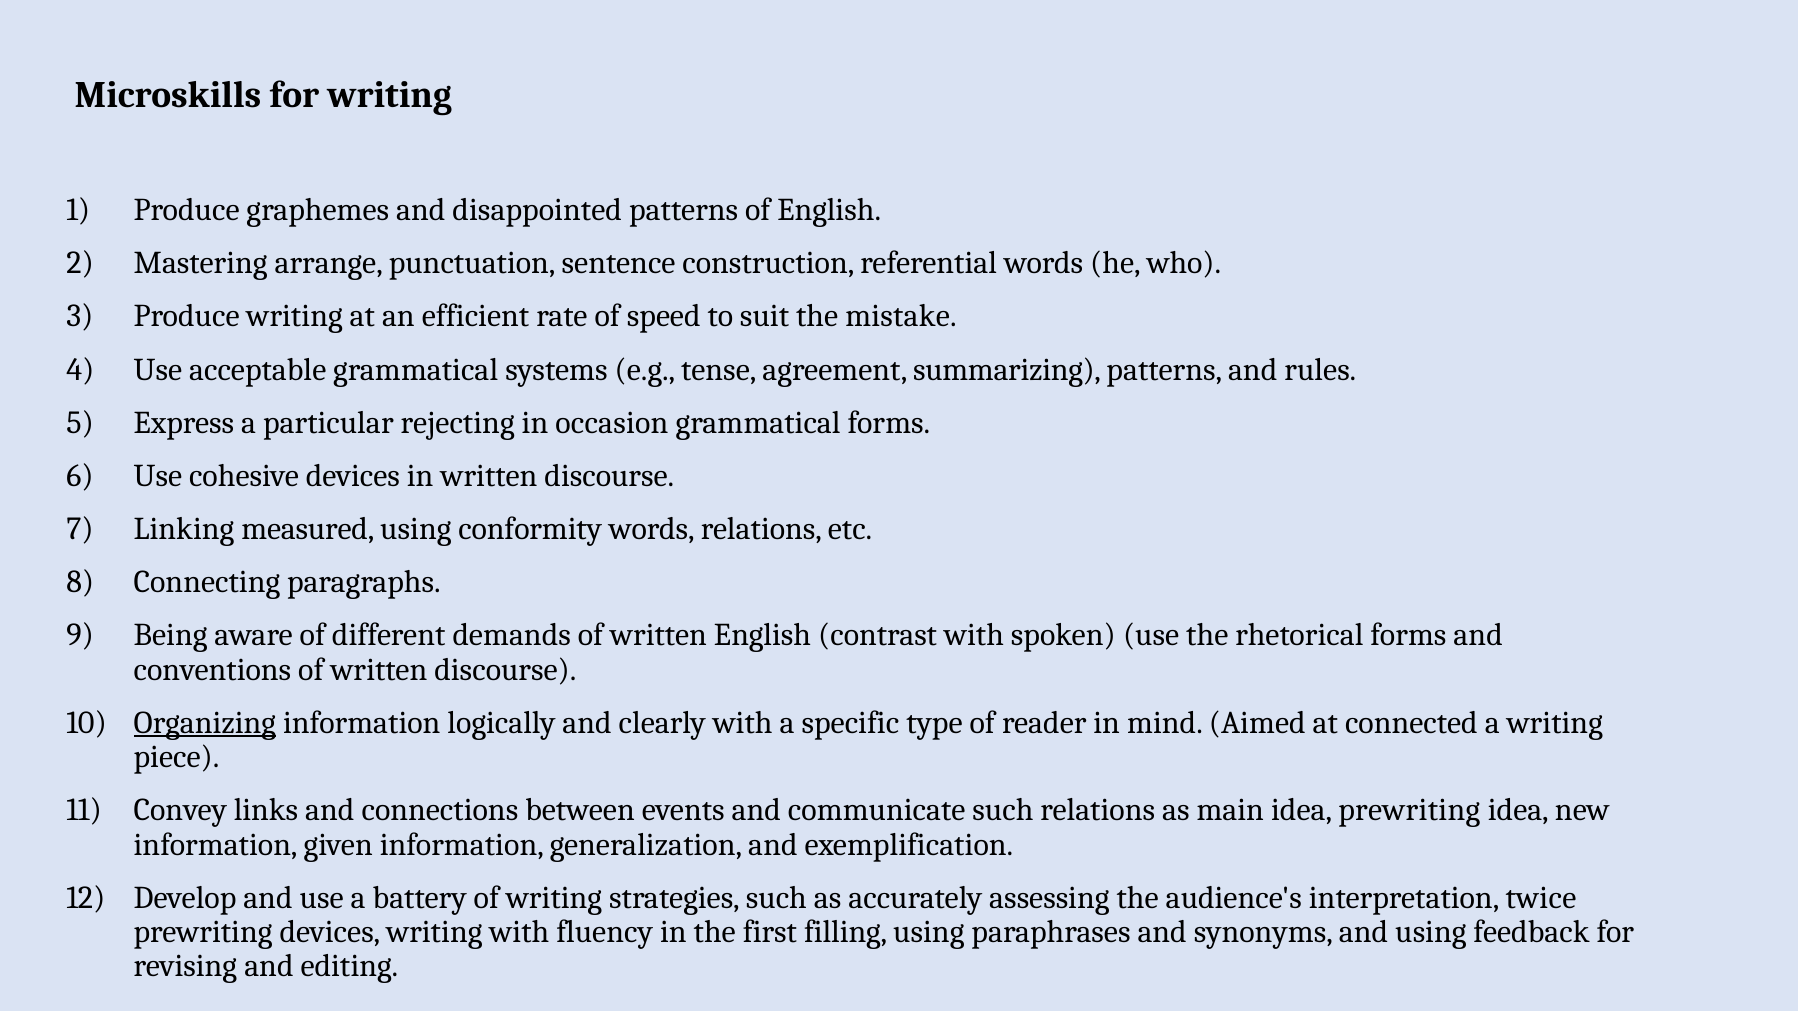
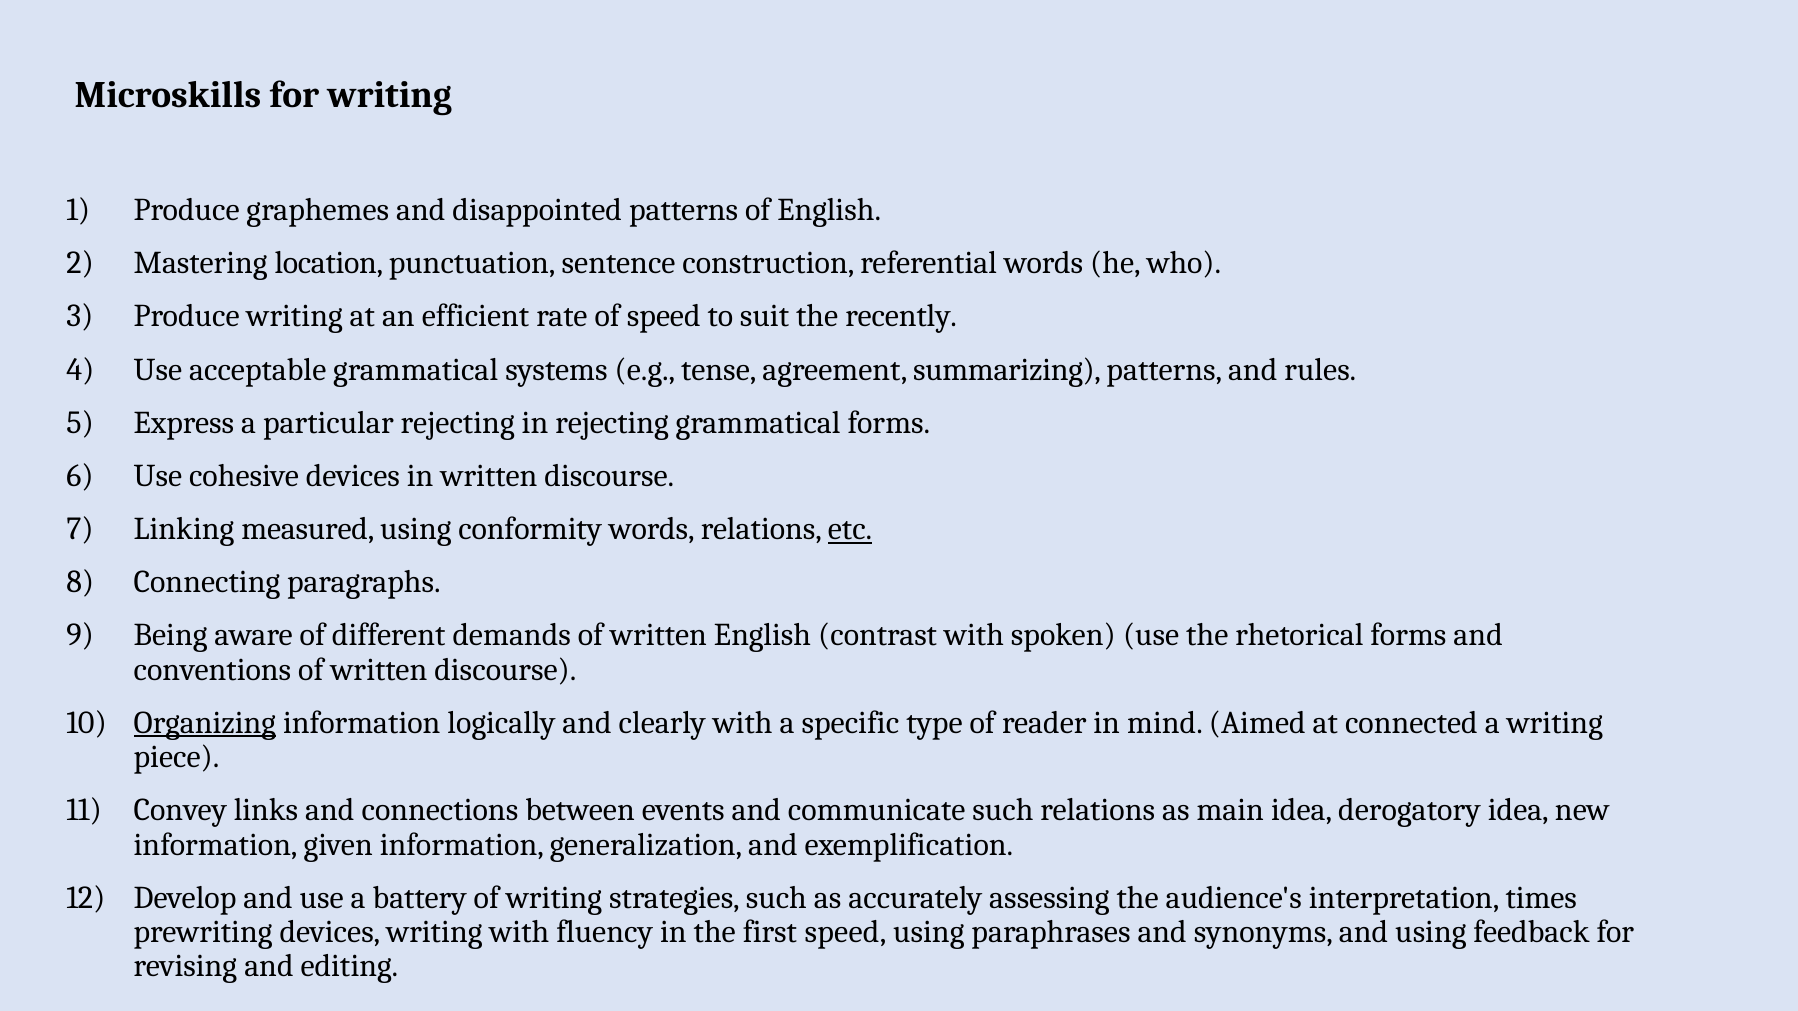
arrange: arrange -> location
mistake: mistake -> recently
in occasion: occasion -> rejecting
etc underline: none -> present
idea prewriting: prewriting -> derogatory
twice: twice -> times
first filling: filling -> speed
